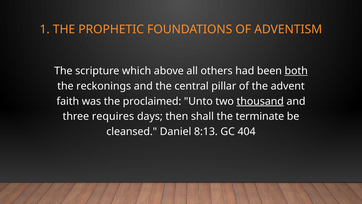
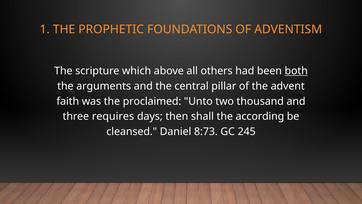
reckonings: reckonings -> arguments
thousand underline: present -> none
terminate: terminate -> according
8:13: 8:13 -> 8:73
404: 404 -> 245
